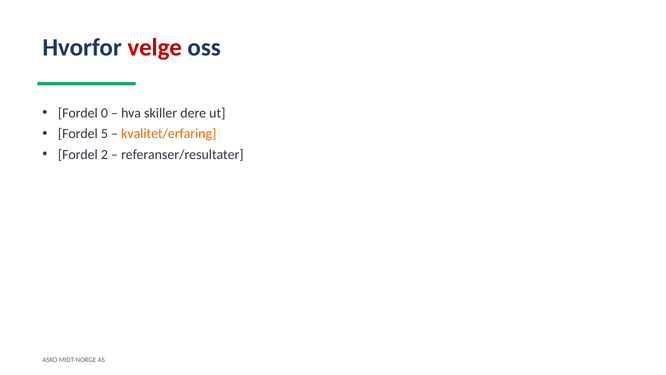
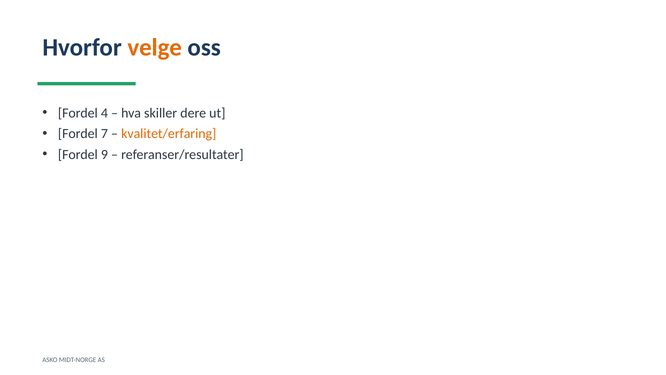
velge colour: red -> orange
0: 0 -> 4
5: 5 -> 7
2: 2 -> 9
